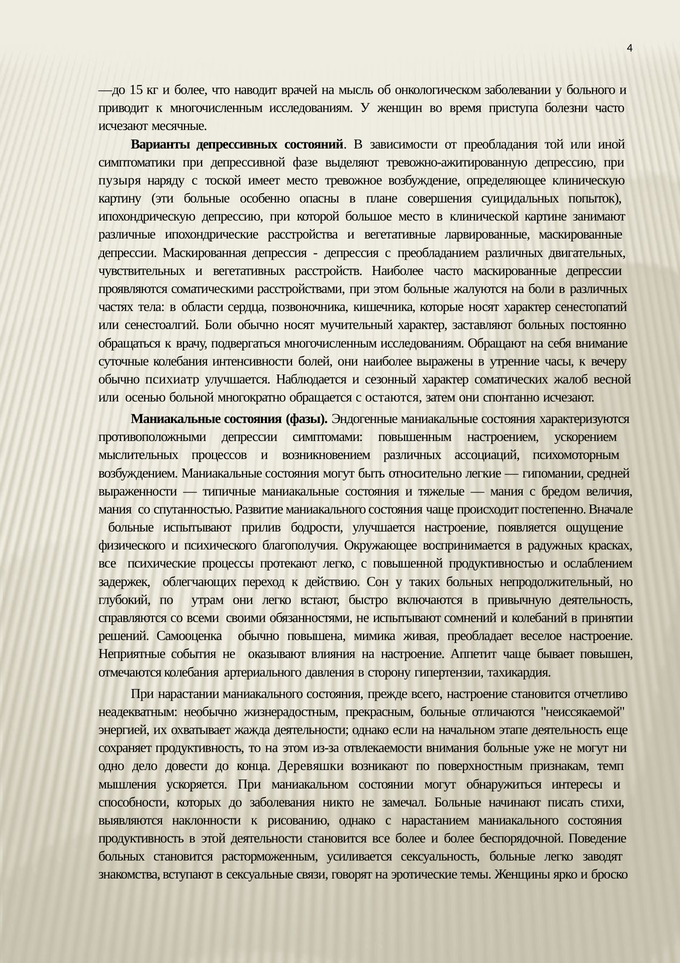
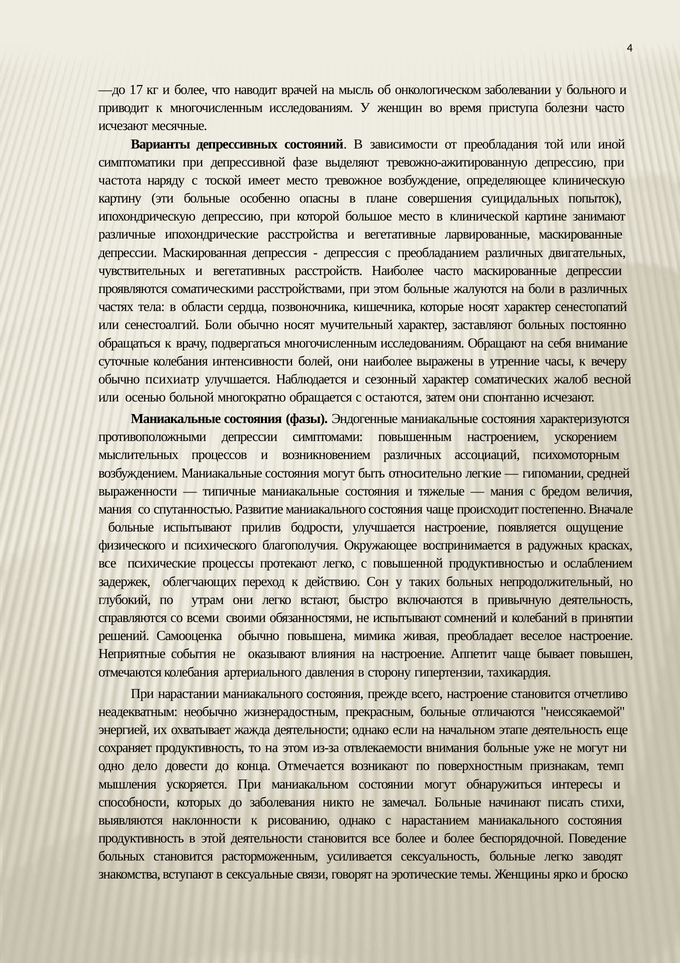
15: 15 -> 17
пузыря: пузыря -> частота
Деревяшки: Деревяшки -> Отмечается
